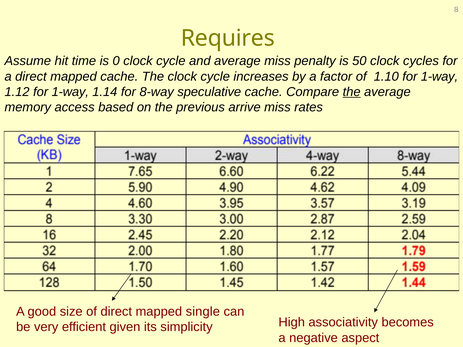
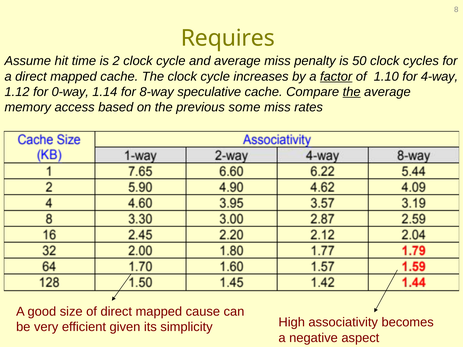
0: 0 -> 2
factor underline: none -> present
1.10 for 1-way: 1-way -> 4-way
1.12 for 1-way: 1-way -> 0-way
arrive: arrive -> some
single: single -> cause
